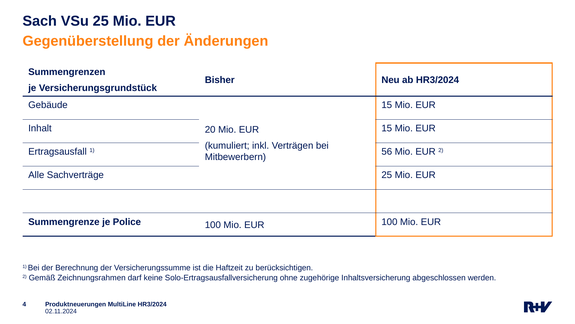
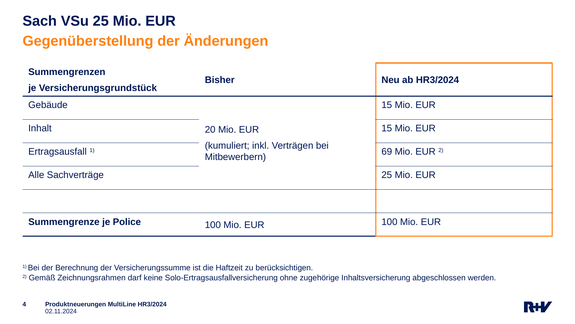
56: 56 -> 69
